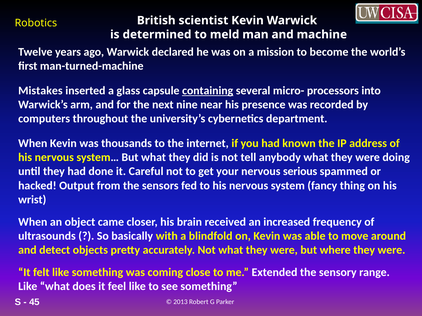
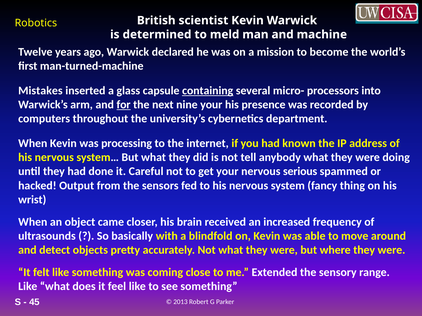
for underline: none -> present
nine near: near -> your
thousands: thousands -> processing
